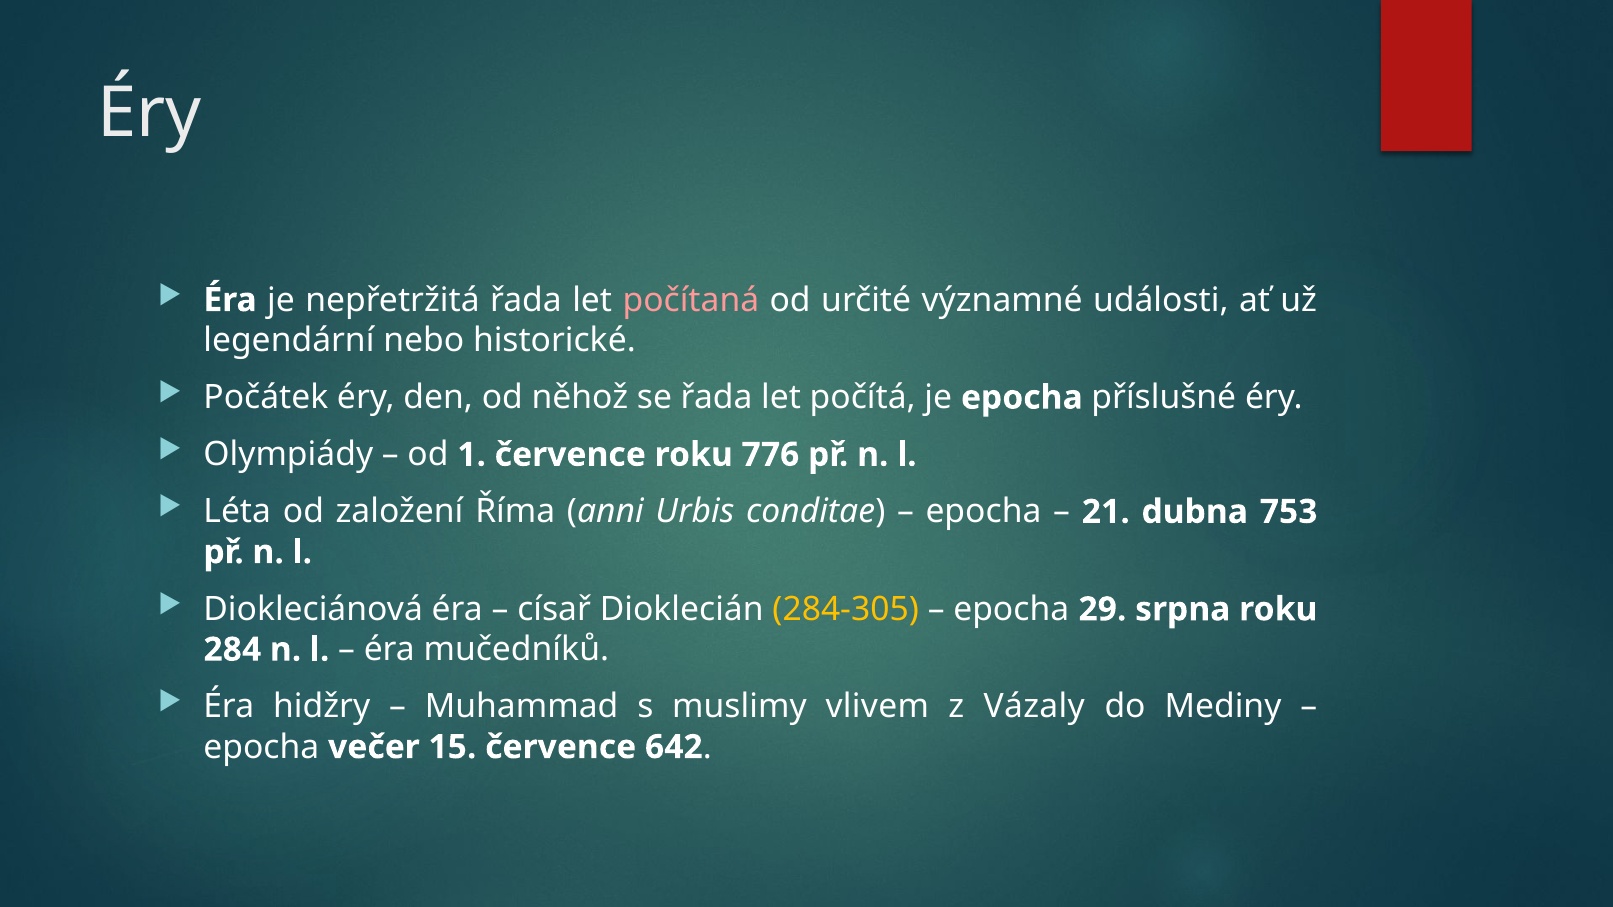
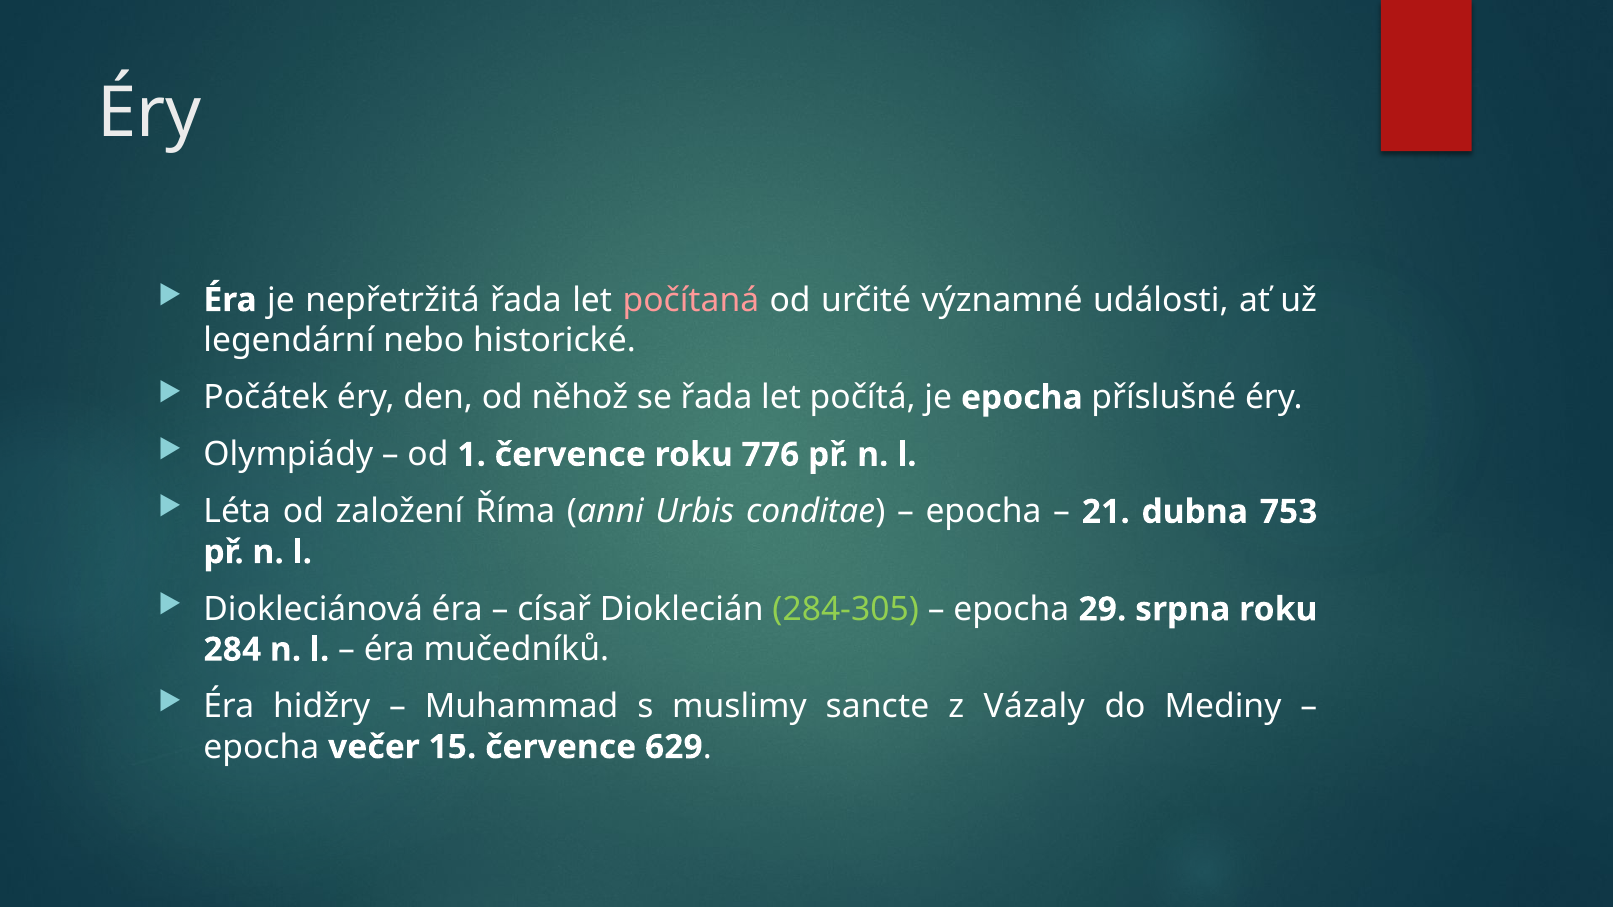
284-305 colour: yellow -> light green
vlivem: vlivem -> sancte
642: 642 -> 629
